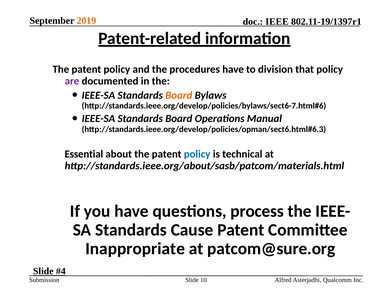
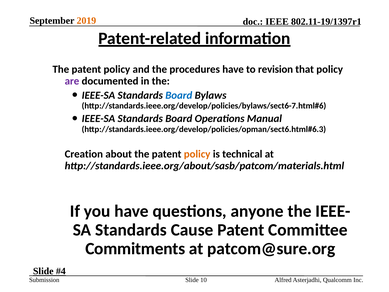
division: division -> revision
Board at (179, 95) colour: orange -> blue
Essential: Essential -> Creation
policy at (197, 154) colour: blue -> orange
process: process -> anyone
Inappropriate: Inappropriate -> Commitments
